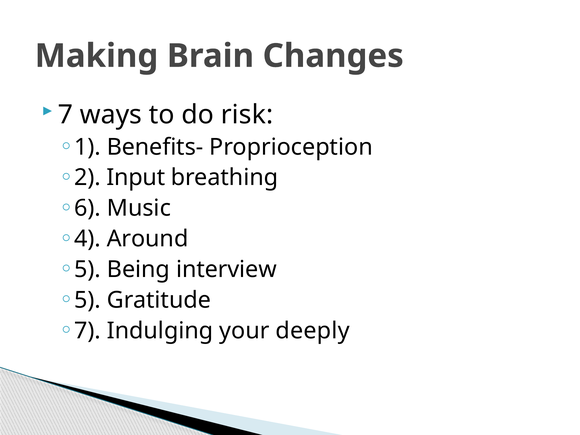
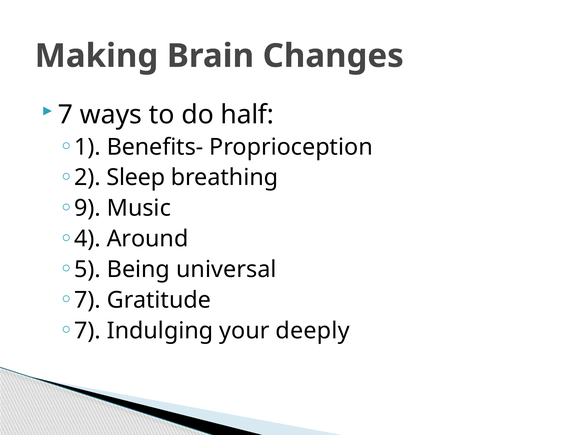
risk: risk -> half
Input: Input -> Sleep
6: 6 -> 9
interview: interview -> universal
5 at (87, 300): 5 -> 7
